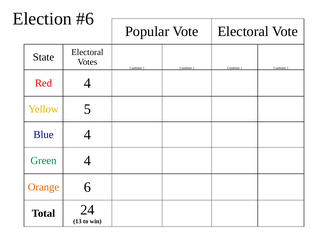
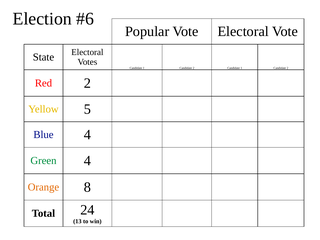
Red 4: 4 -> 2
6: 6 -> 8
